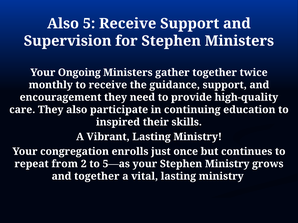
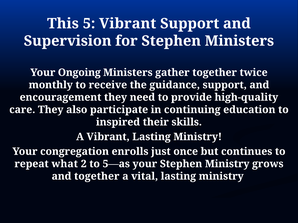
Also at (63, 24): Also -> This
5 Receive: Receive -> Vibrant
from: from -> what
